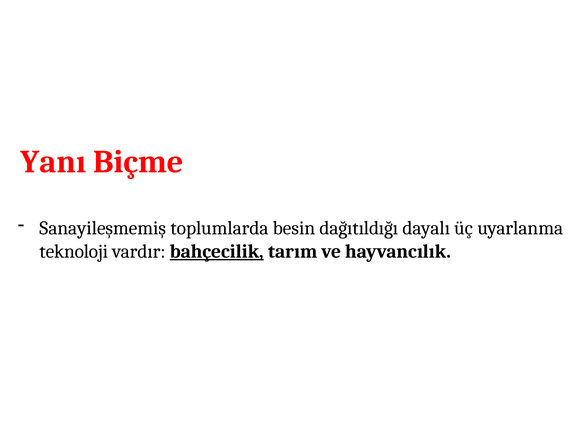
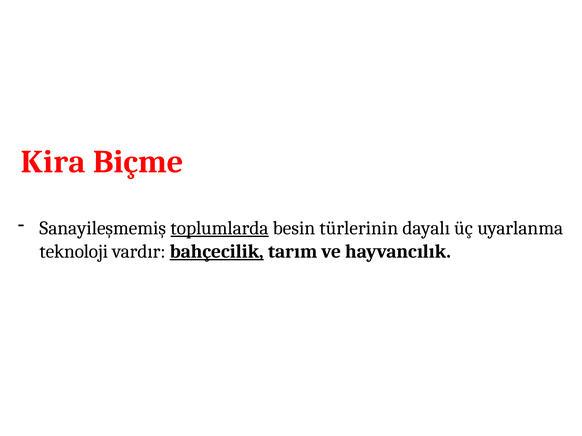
Yanı: Yanı -> Kira
toplumlarda underline: none -> present
dağıtıldığı: dağıtıldığı -> türlerinin
